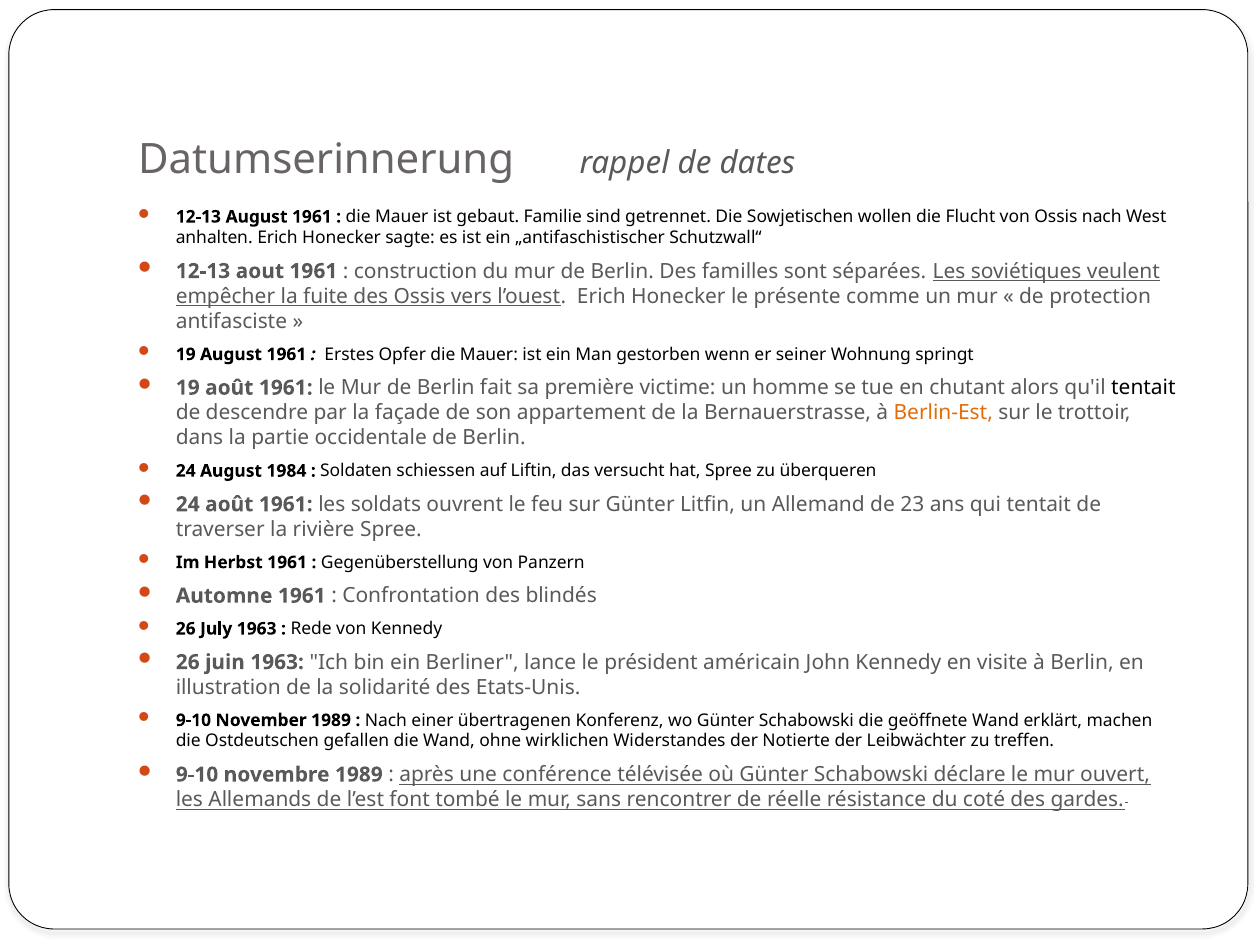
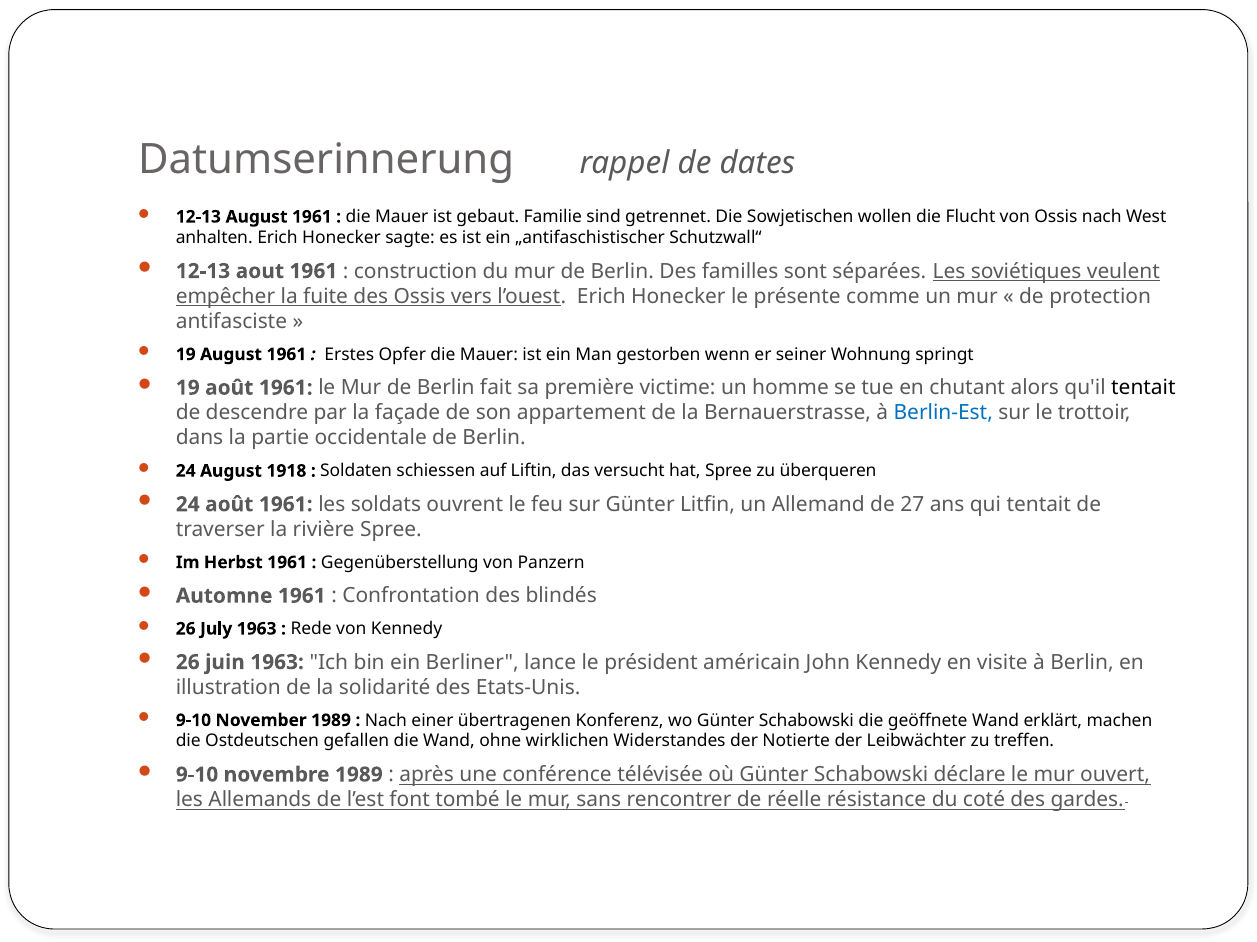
Berlin-Est colour: orange -> blue
1984: 1984 -> 1918
23: 23 -> 27
